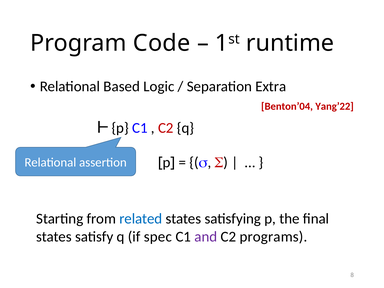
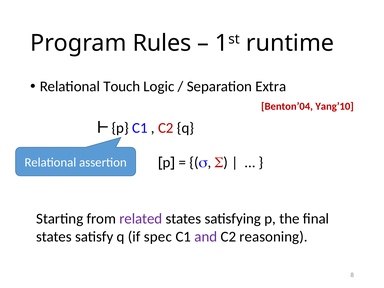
Code: Code -> Rules
Based: Based -> Touch
Yang’22: Yang’22 -> Yang’10
related colour: blue -> purple
programs: programs -> reasoning
